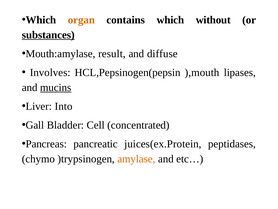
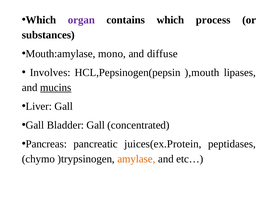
organ colour: orange -> purple
without: without -> process
substances underline: present -> none
result: result -> mono
Liver Into: Into -> Gall
Bladder Cell: Cell -> Gall
